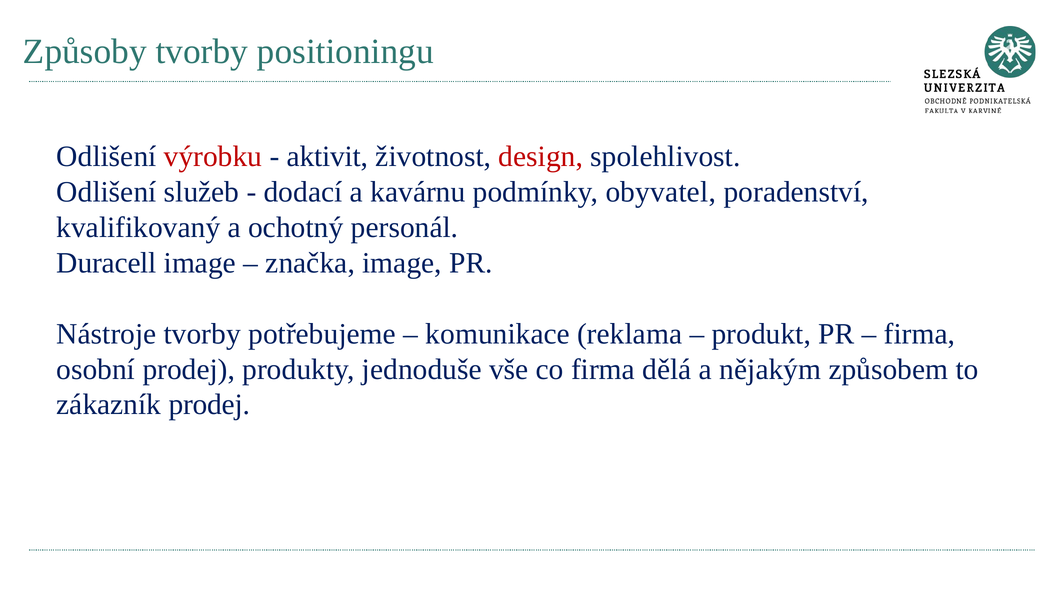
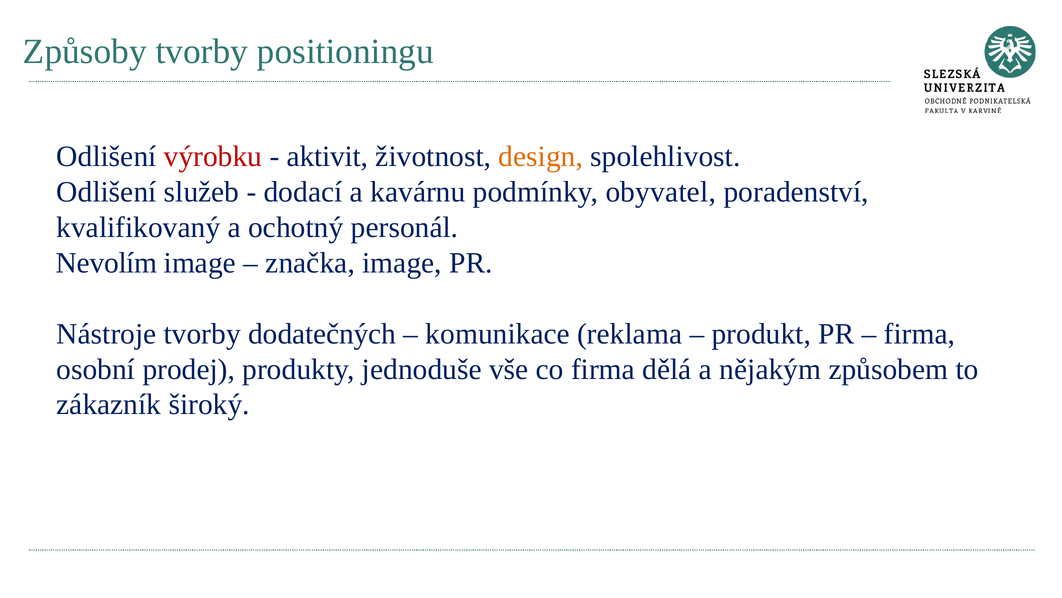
design colour: red -> orange
Duracell: Duracell -> Nevolím
potřebujeme: potřebujeme -> dodatečných
zákazník prodej: prodej -> široký
